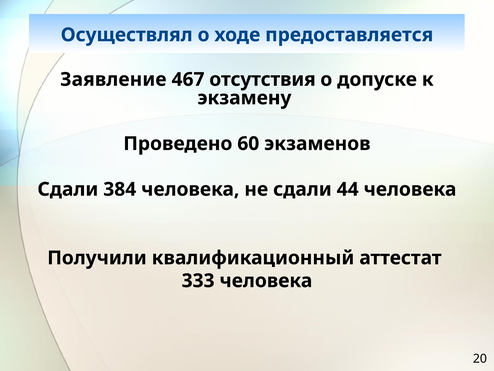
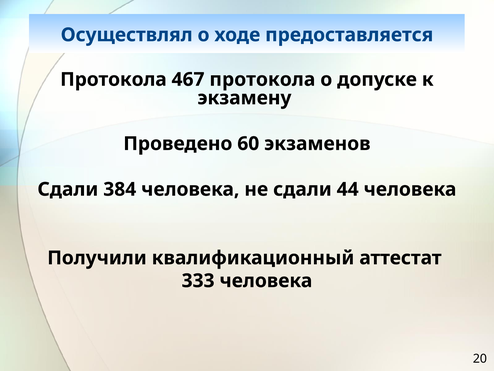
Заявление at (113, 79): Заявление -> Протокола
467 отсутствия: отсутствия -> протокола
